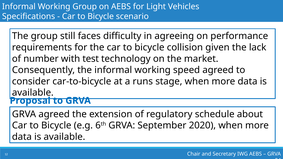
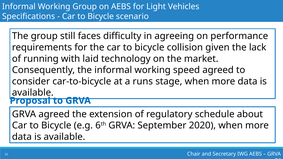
number: number -> running
test: test -> laid
